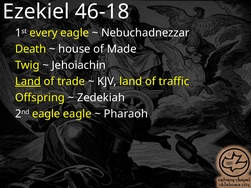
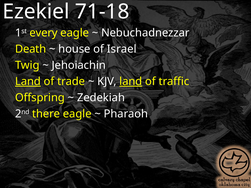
46-18: 46-18 -> 71-18
Made: Made -> Israel
land at (131, 82) underline: none -> present
2nd eagle: eagle -> there
